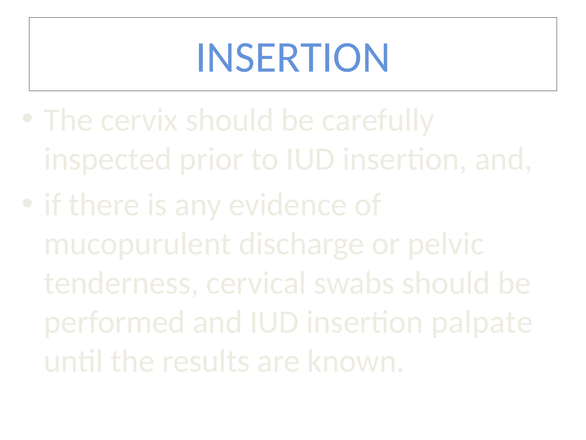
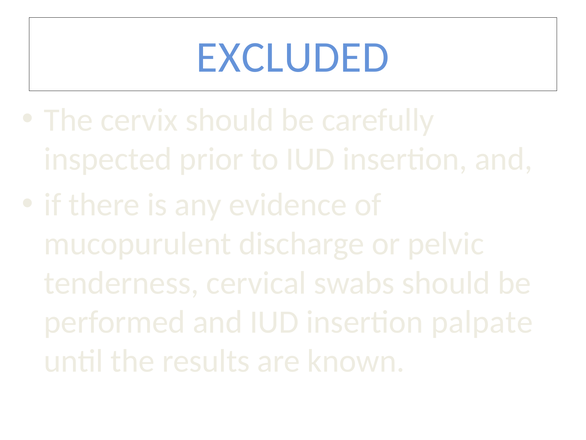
INSERTION at (293, 57): INSERTION -> EXCLUDED
